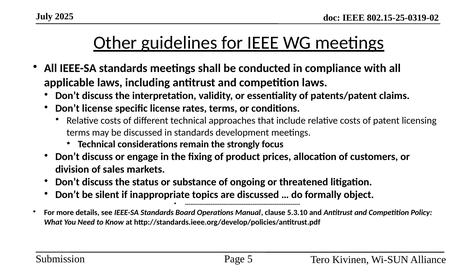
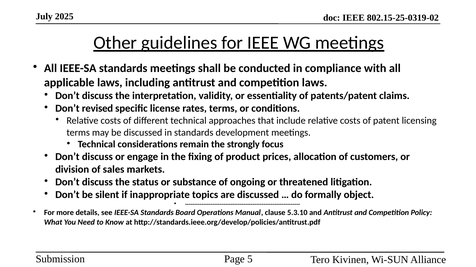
Don’t license: license -> revised
